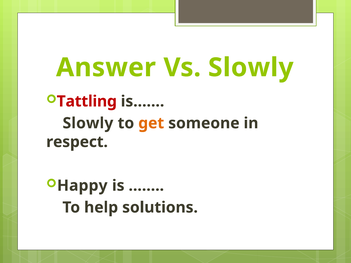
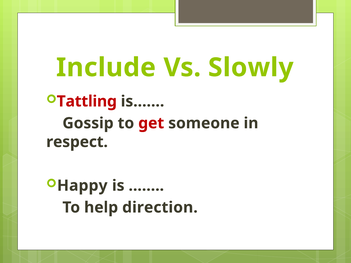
Answer: Answer -> Include
Slowly at (88, 123): Slowly -> Gossip
get colour: orange -> red
solutions: solutions -> direction
